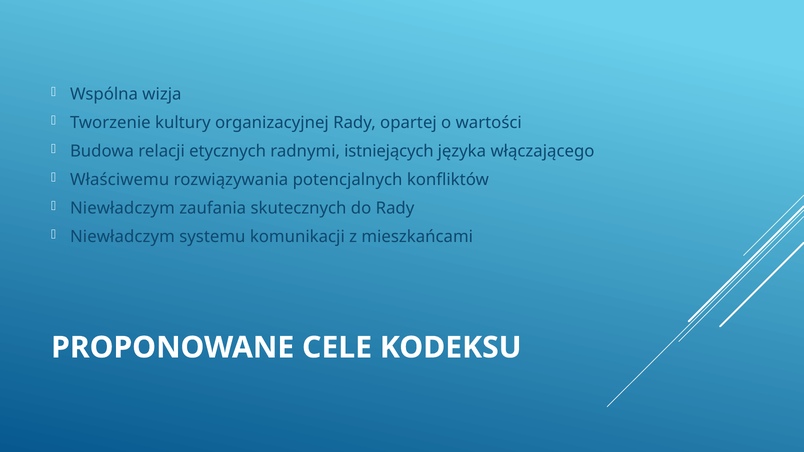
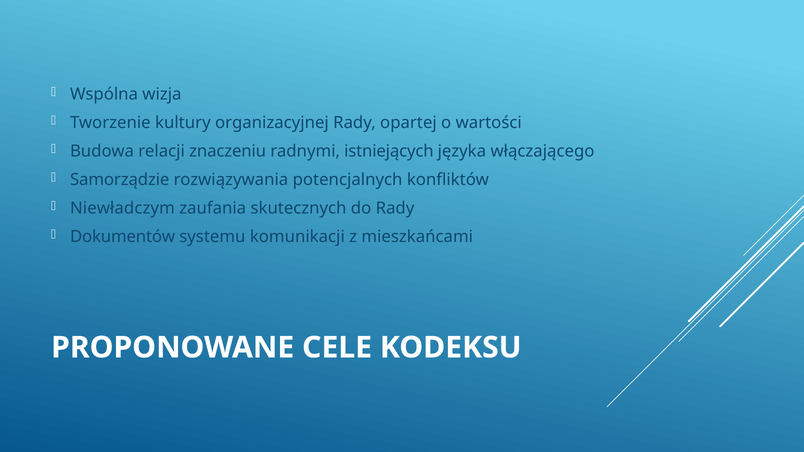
etycznych: etycznych -> znaczeniu
Właściwemu: Właściwemu -> Samorządzie
Niewładczym at (122, 237): Niewładczym -> Dokumentów
